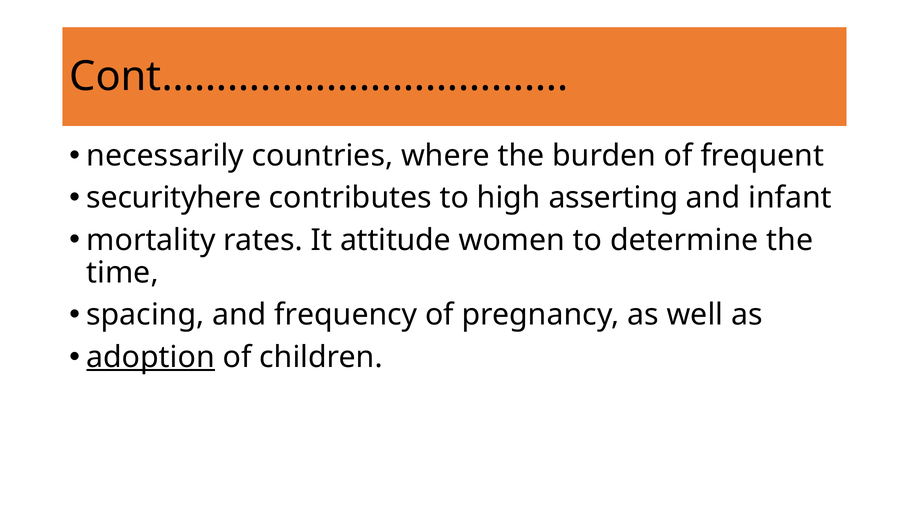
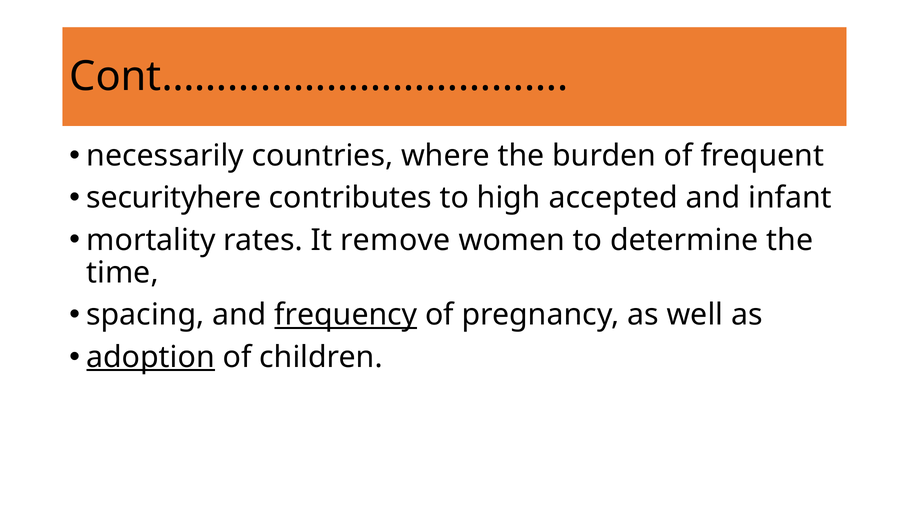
asserting: asserting -> accepted
attitude: attitude -> remove
frequency underline: none -> present
